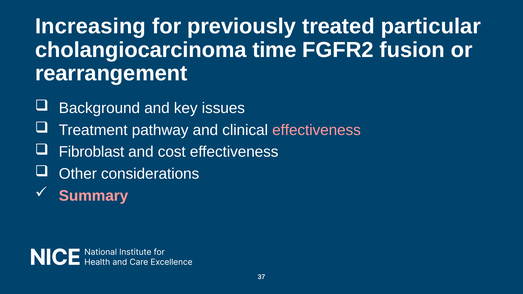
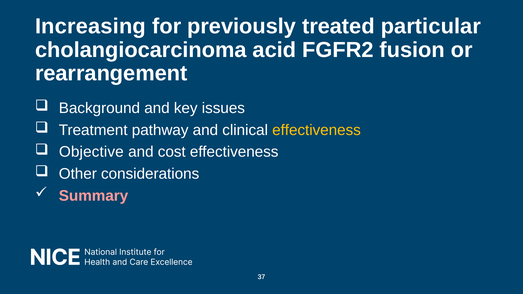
time: time -> acid
effectiveness at (317, 130) colour: pink -> yellow
Fibroblast: Fibroblast -> Objective
